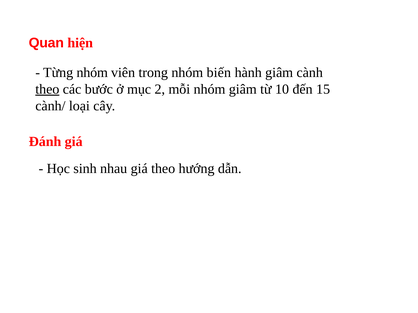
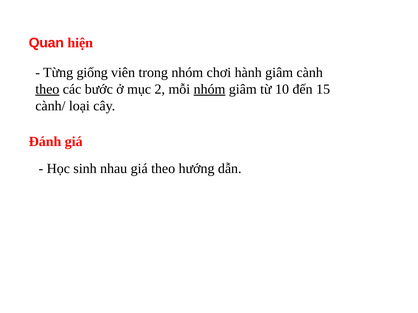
Từng nhóm: nhóm -> giống
biến: biến -> chơi
nhóm at (210, 89) underline: none -> present
